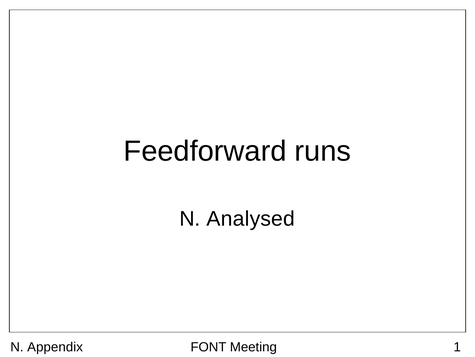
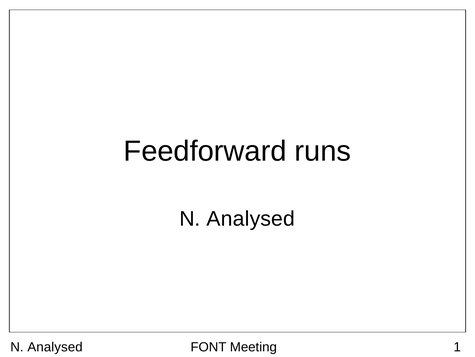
Appendix at (55, 346): Appendix -> Analysed
